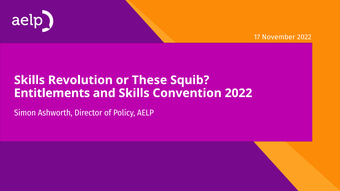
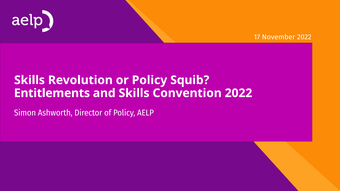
or These: These -> Policy
